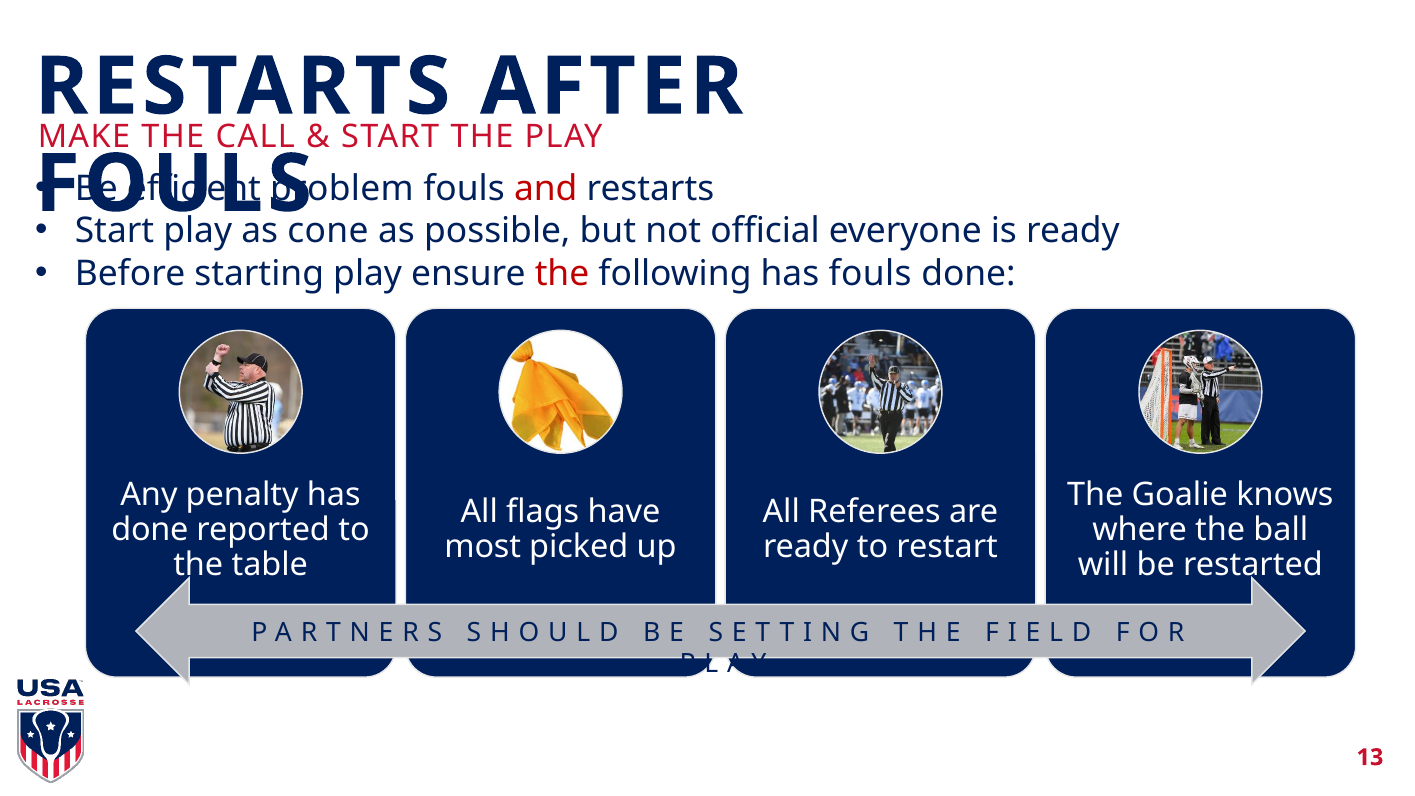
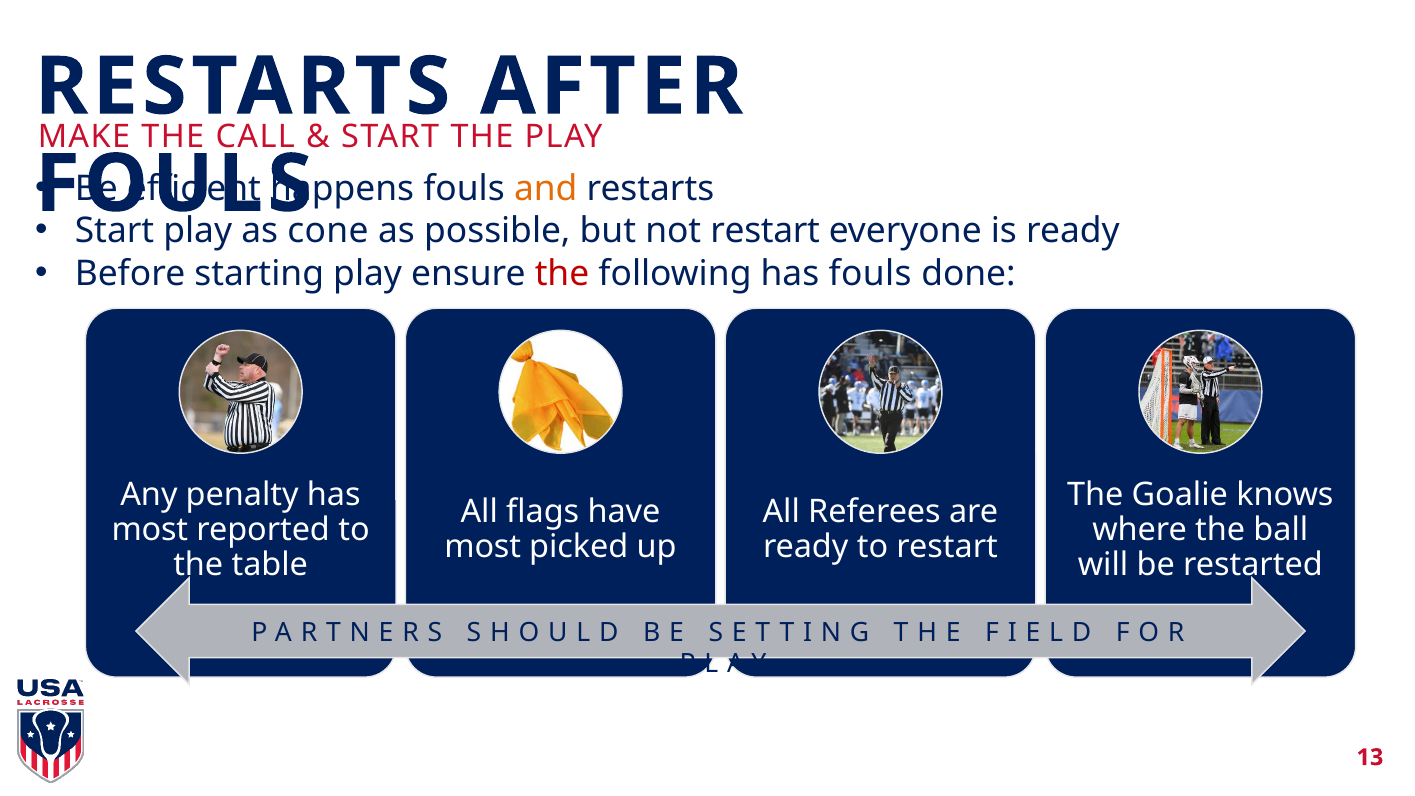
problem: problem -> happens
and colour: red -> orange
not official: official -> restart
done at (150, 529): done -> most
